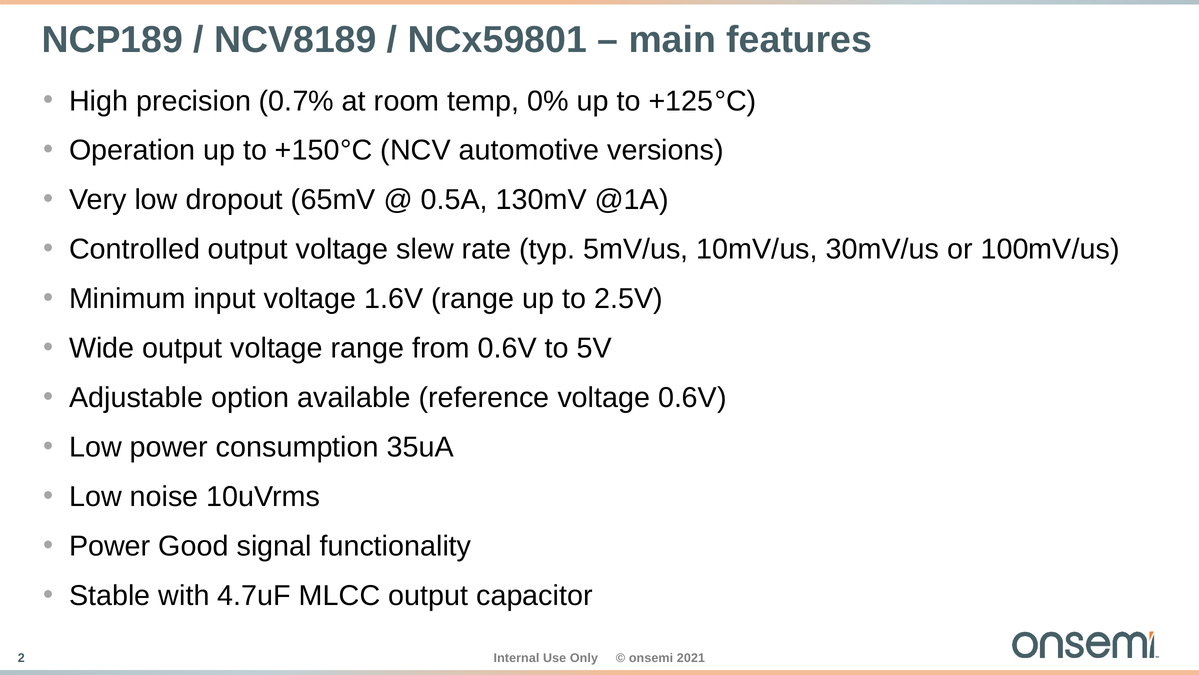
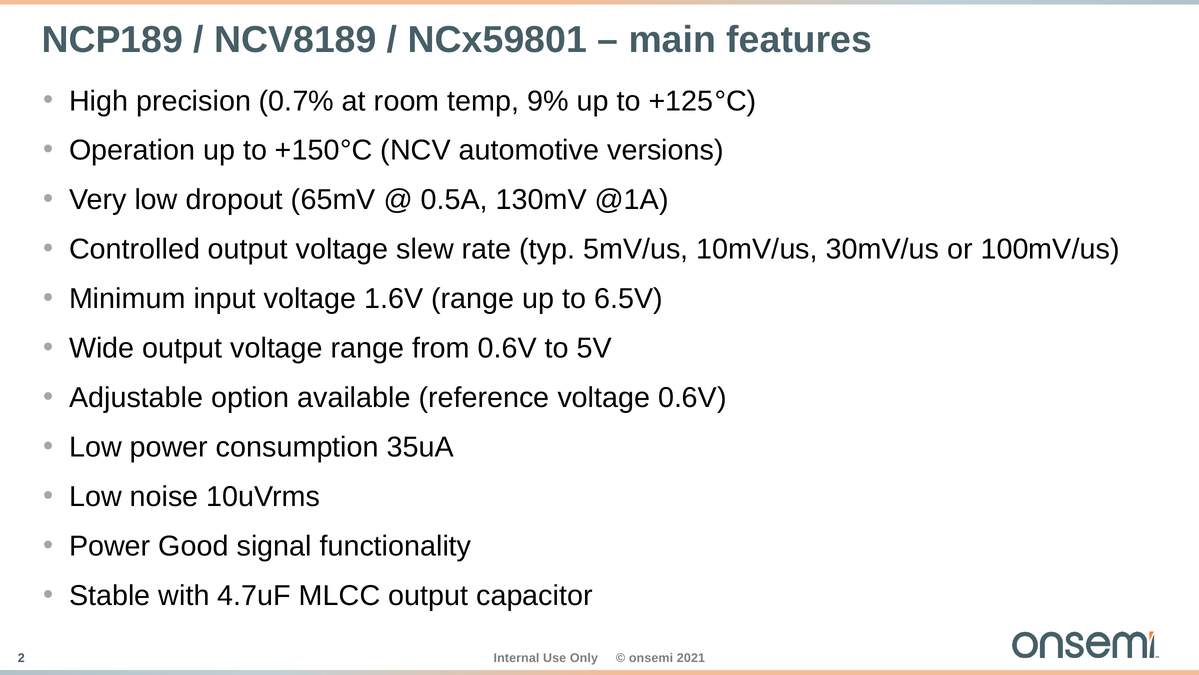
0%: 0% -> 9%
2.5V: 2.5V -> 6.5V
